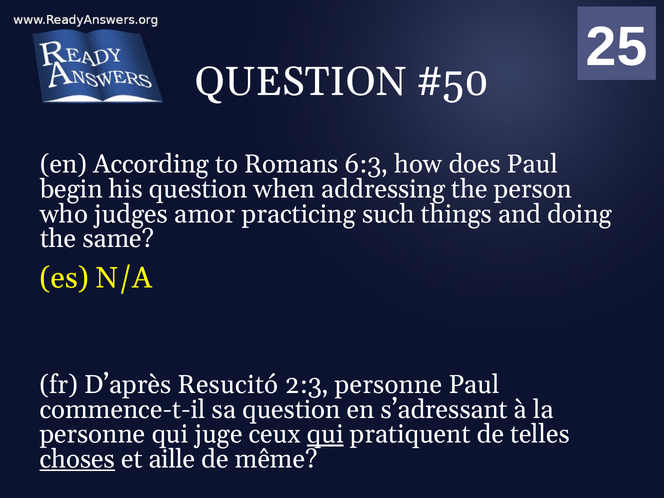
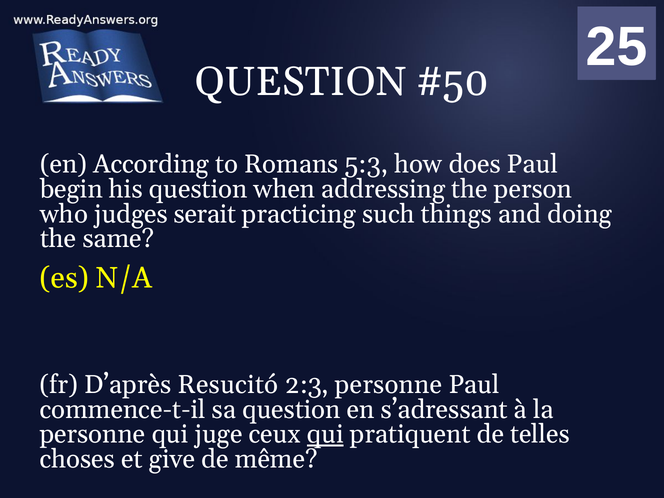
6:3: 6:3 -> 5:3
amor: amor -> serait
choses underline: present -> none
aille: aille -> give
